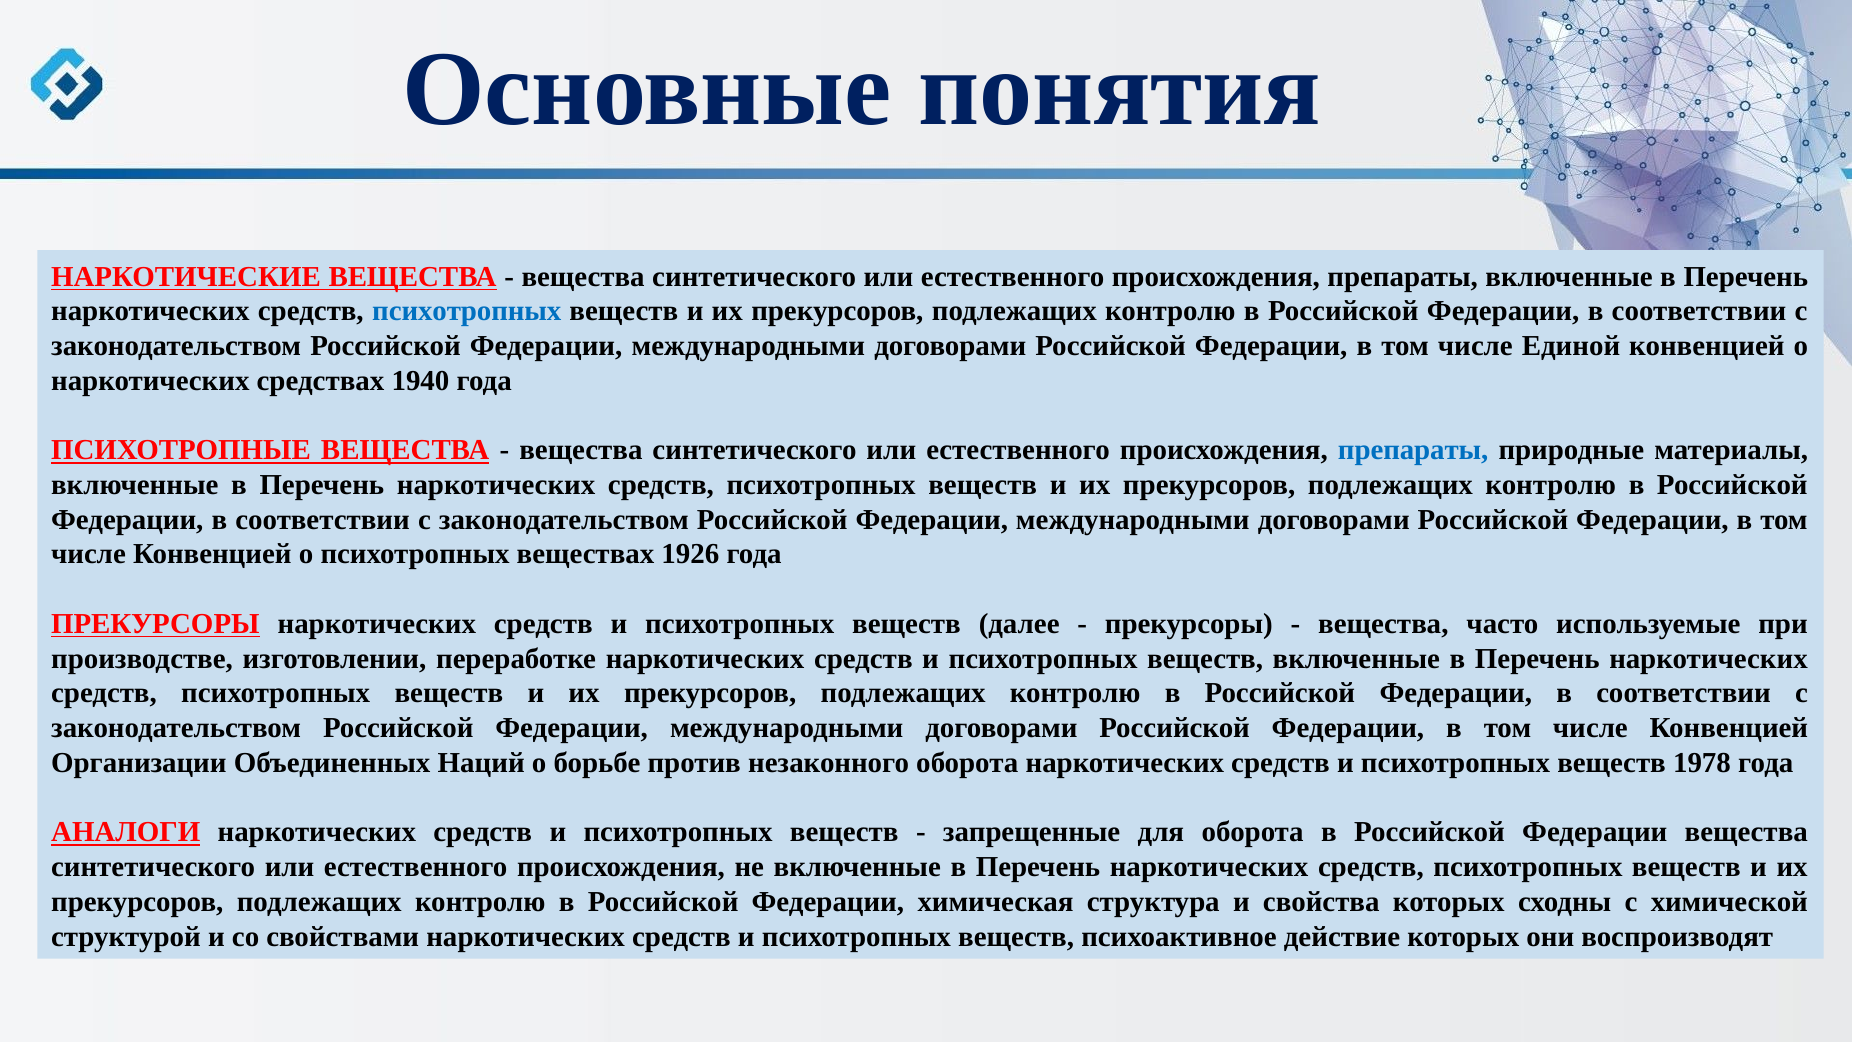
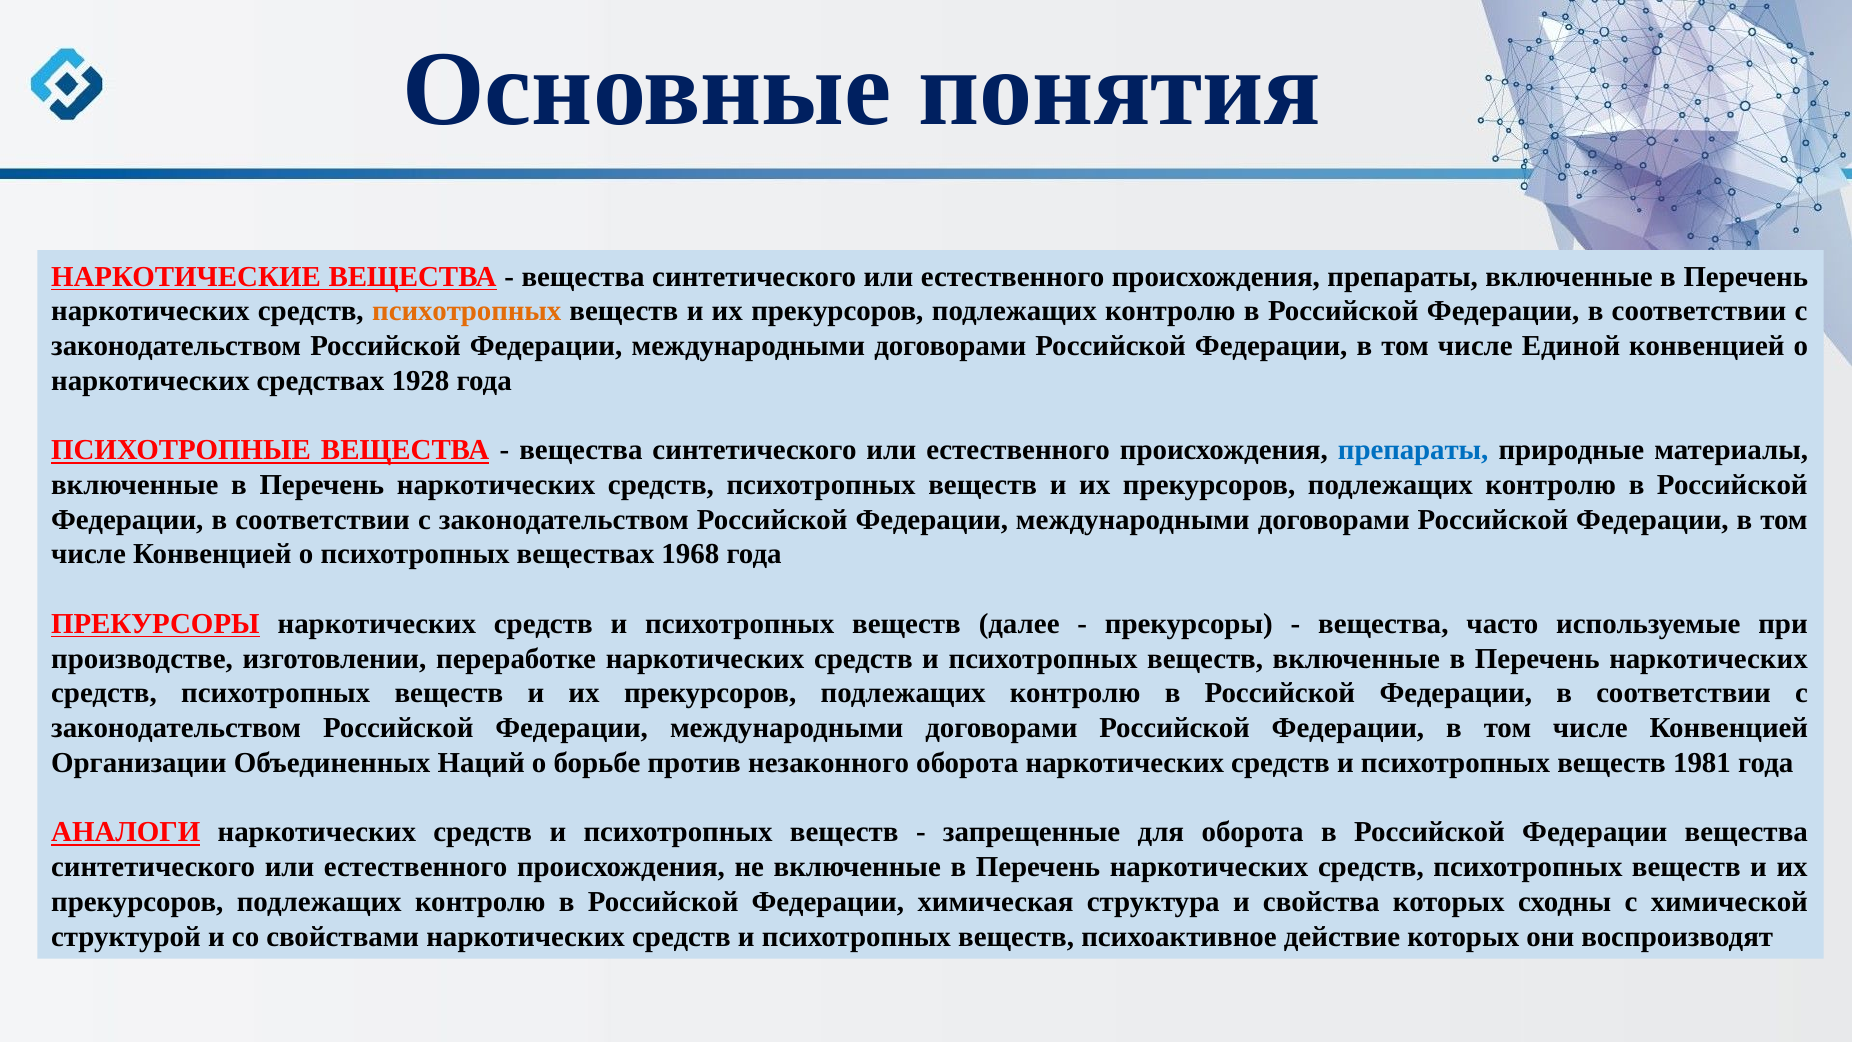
психотропных at (467, 311) colour: blue -> orange
1940: 1940 -> 1928
1926: 1926 -> 1968
1978: 1978 -> 1981
